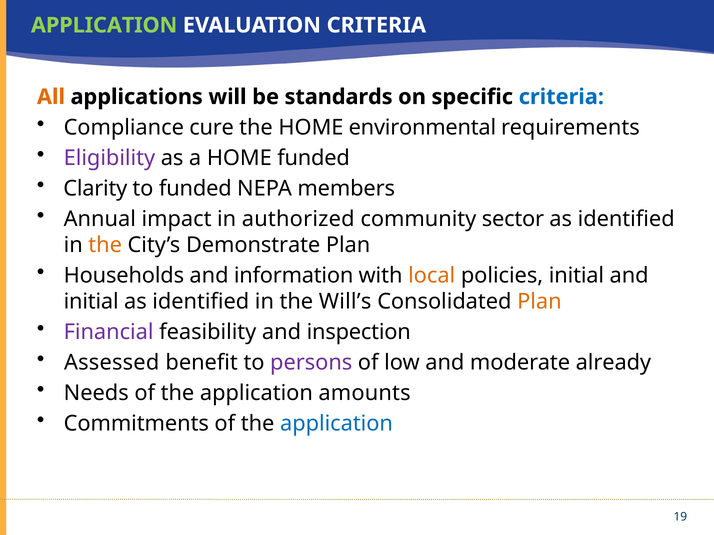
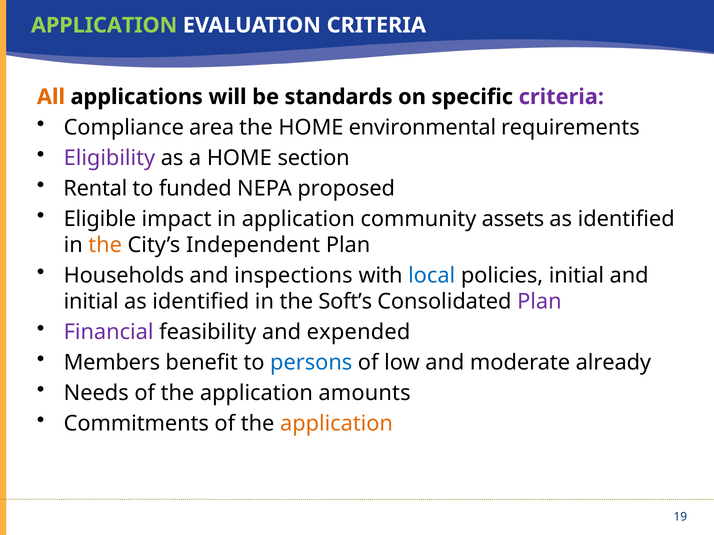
criteria at (561, 97) colour: blue -> purple
cure: cure -> area
HOME funded: funded -> section
Clarity: Clarity -> Rental
members: members -> proposed
Annual: Annual -> Eligible
in authorized: authorized -> application
sector: sector -> assets
Demonstrate: Demonstrate -> Independent
information: information -> inspections
local colour: orange -> blue
Will’s: Will’s -> Soft’s
Plan at (539, 302) colour: orange -> purple
inspection: inspection -> expended
Assessed: Assessed -> Members
persons colour: purple -> blue
application at (337, 424) colour: blue -> orange
